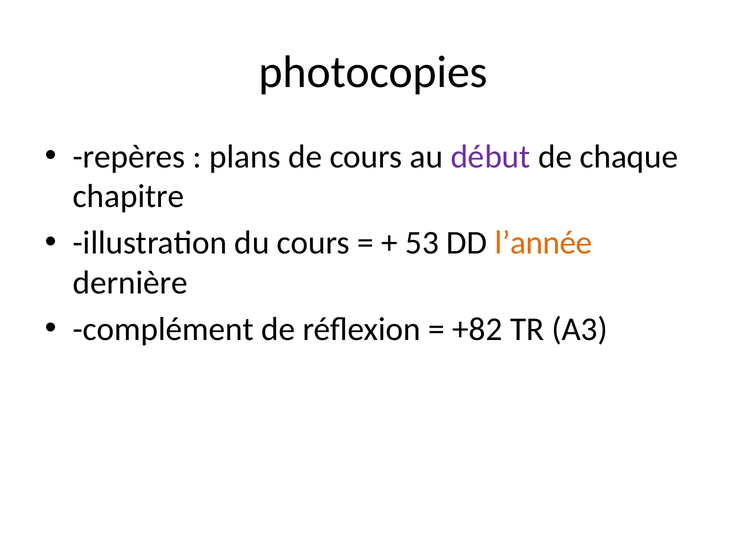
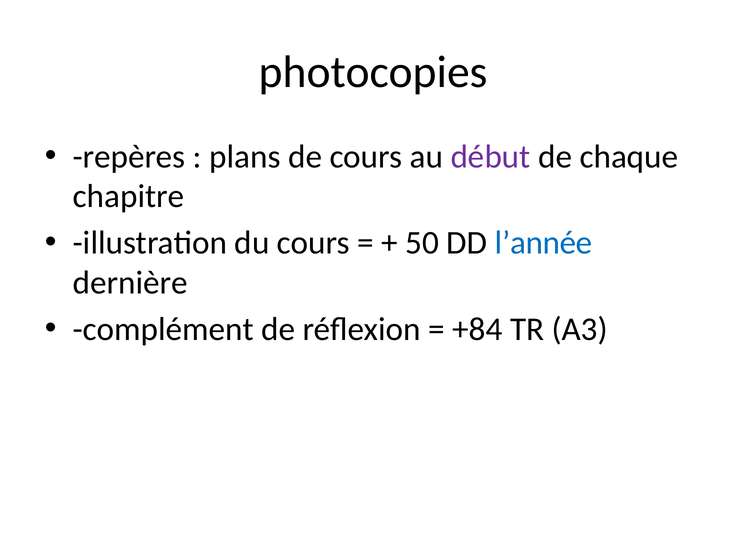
53: 53 -> 50
l’année colour: orange -> blue
+82: +82 -> +84
